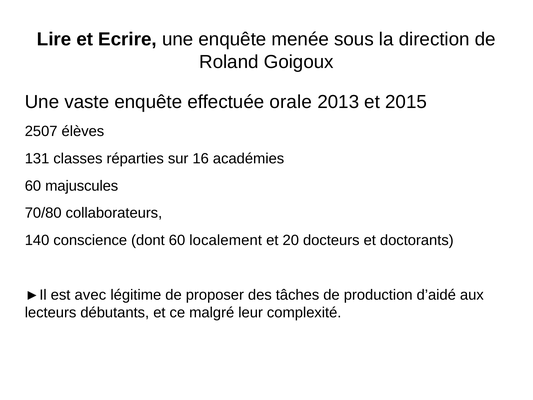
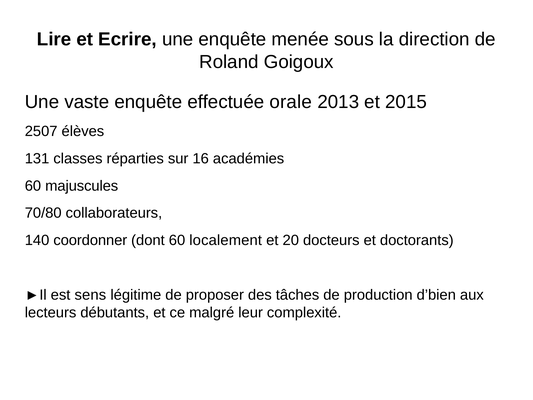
conscience: conscience -> coordonner
avec: avec -> sens
d’aidé: d’aidé -> d’bien
